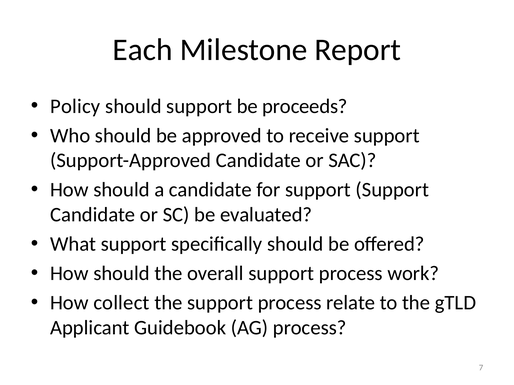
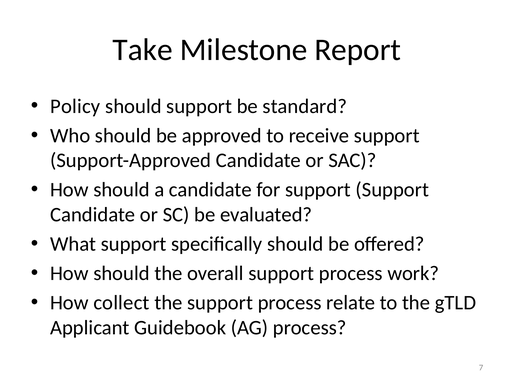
Each: Each -> Take
proceeds: proceeds -> standard
